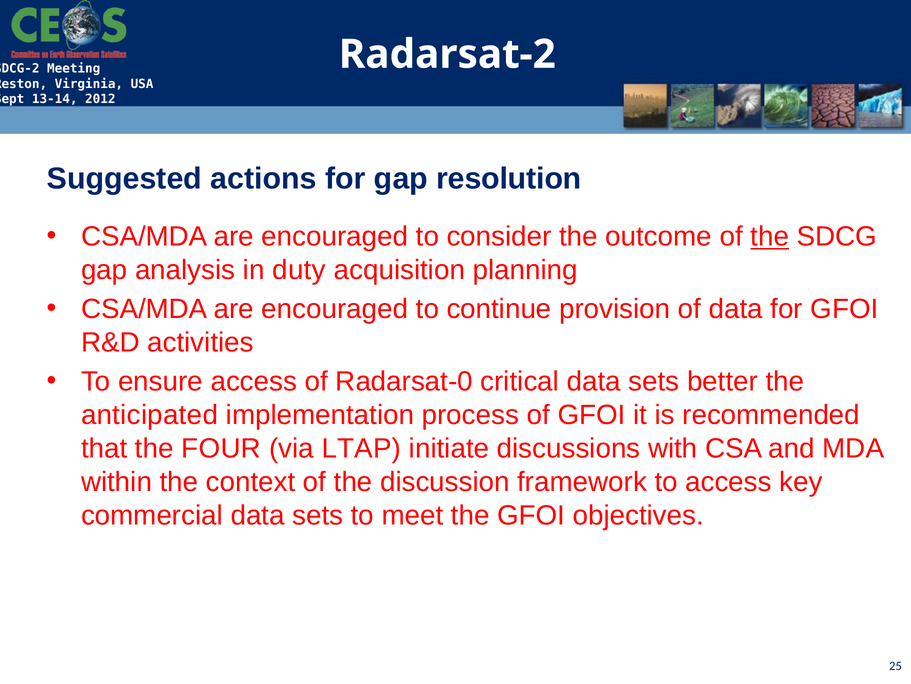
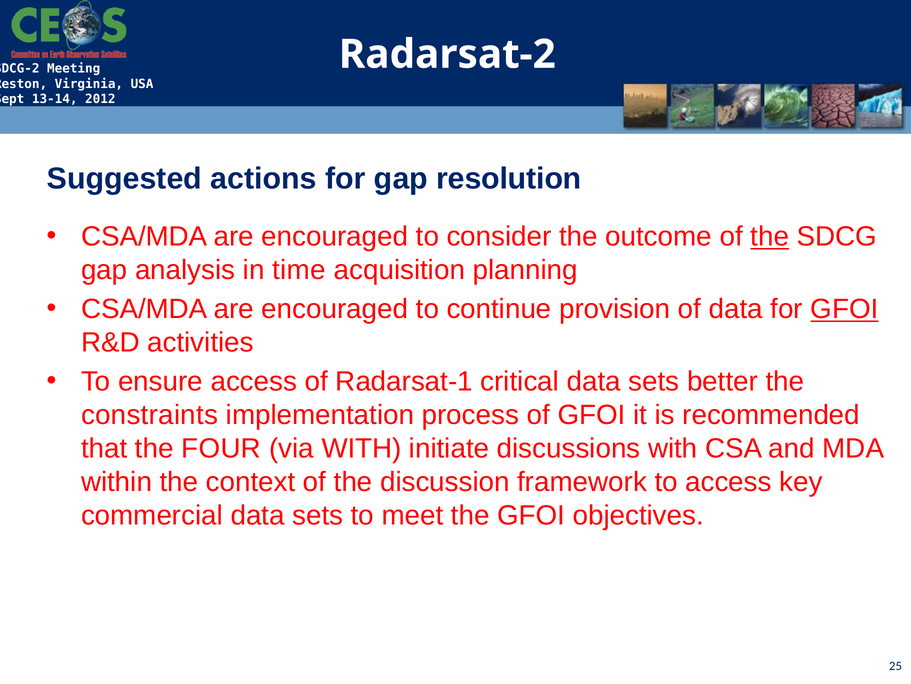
duty: duty -> time
GFOI at (844, 309) underline: none -> present
Radarsat-0: Radarsat-0 -> Radarsat-1
anticipated: anticipated -> constraints
via LTAP: LTAP -> WITH
